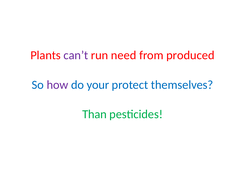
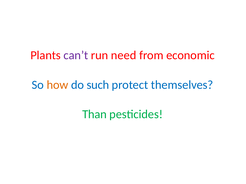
produced: produced -> economic
how colour: purple -> orange
your: your -> such
